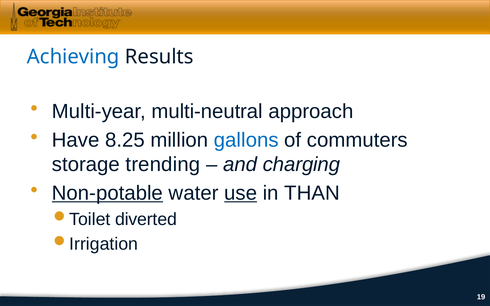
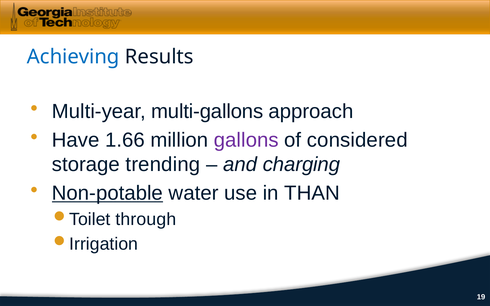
multi-neutral: multi-neutral -> multi-gallons
8.25: 8.25 -> 1.66
gallons colour: blue -> purple
commuters: commuters -> considered
use underline: present -> none
diverted: diverted -> through
